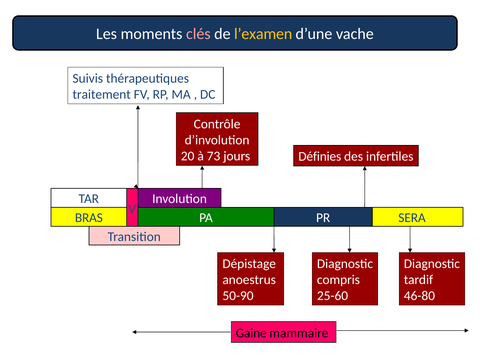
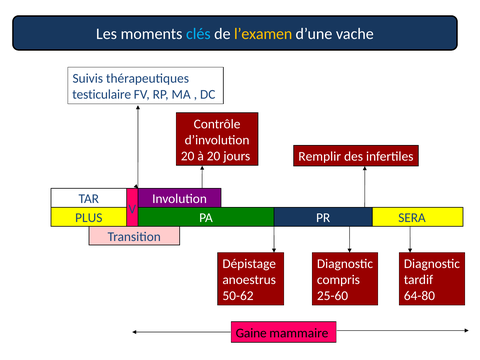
clés colour: pink -> light blue
traitement: traitement -> testiculaire
à 73: 73 -> 20
Définies: Définies -> Remplir
BRAS: BRAS -> PLUS
50-90: 50-90 -> 50-62
46-80: 46-80 -> 64-80
